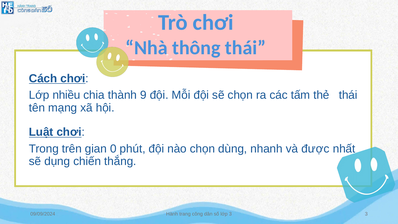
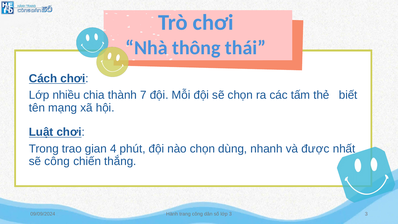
9: 9 -> 7
thẻ thái: thái -> biết
trên: trên -> trao
0: 0 -> 4
sẽ dụng: dụng -> công
